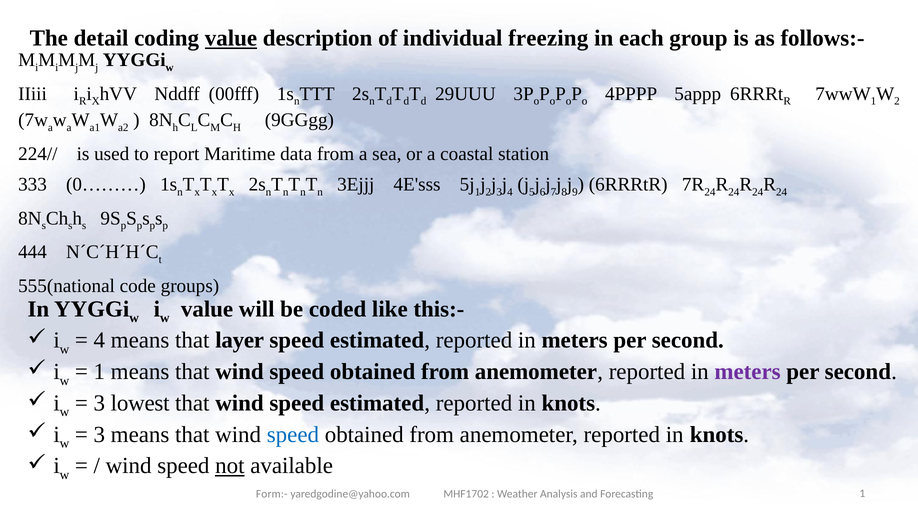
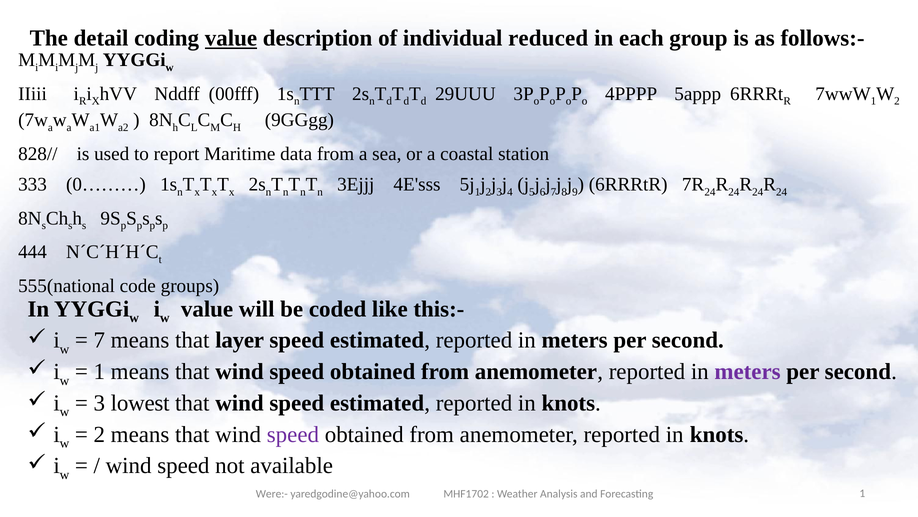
freezing: freezing -> reduced
224//: 224// -> 828//
4 at (99, 340): 4 -> 7
3 at (99, 434): 3 -> 2
speed at (293, 434) colour: blue -> purple
not underline: present -> none
Form:-: Form:- -> Were:-
